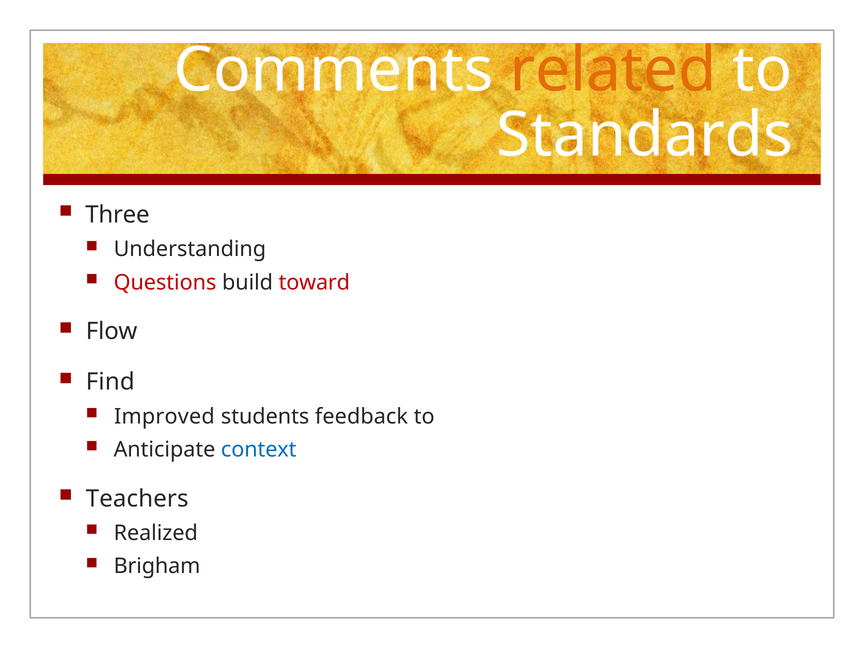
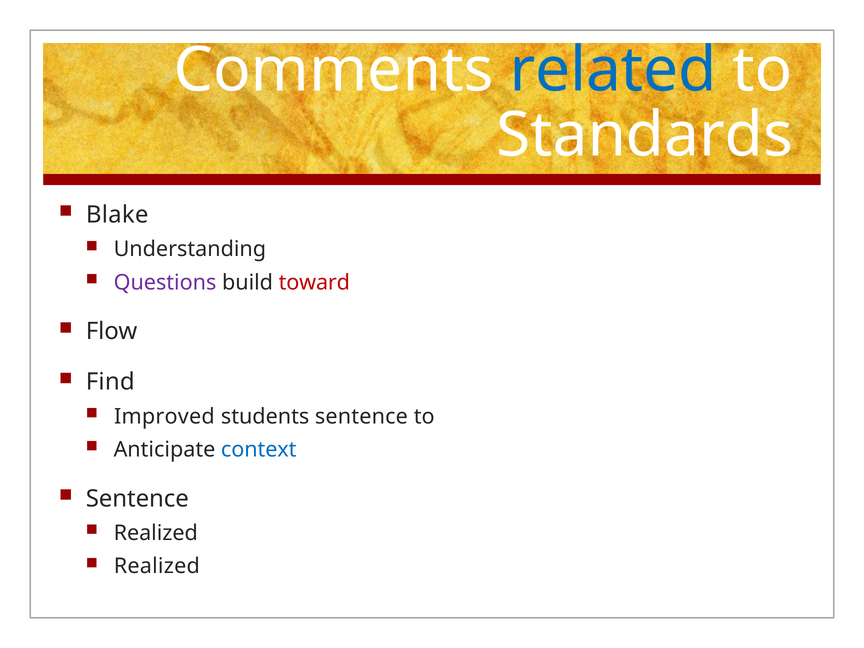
related colour: orange -> blue
Three: Three -> Blake
Questions colour: red -> purple
students feedback: feedback -> sentence
Teachers at (137, 499): Teachers -> Sentence
Brigham at (157, 566): Brigham -> Realized
